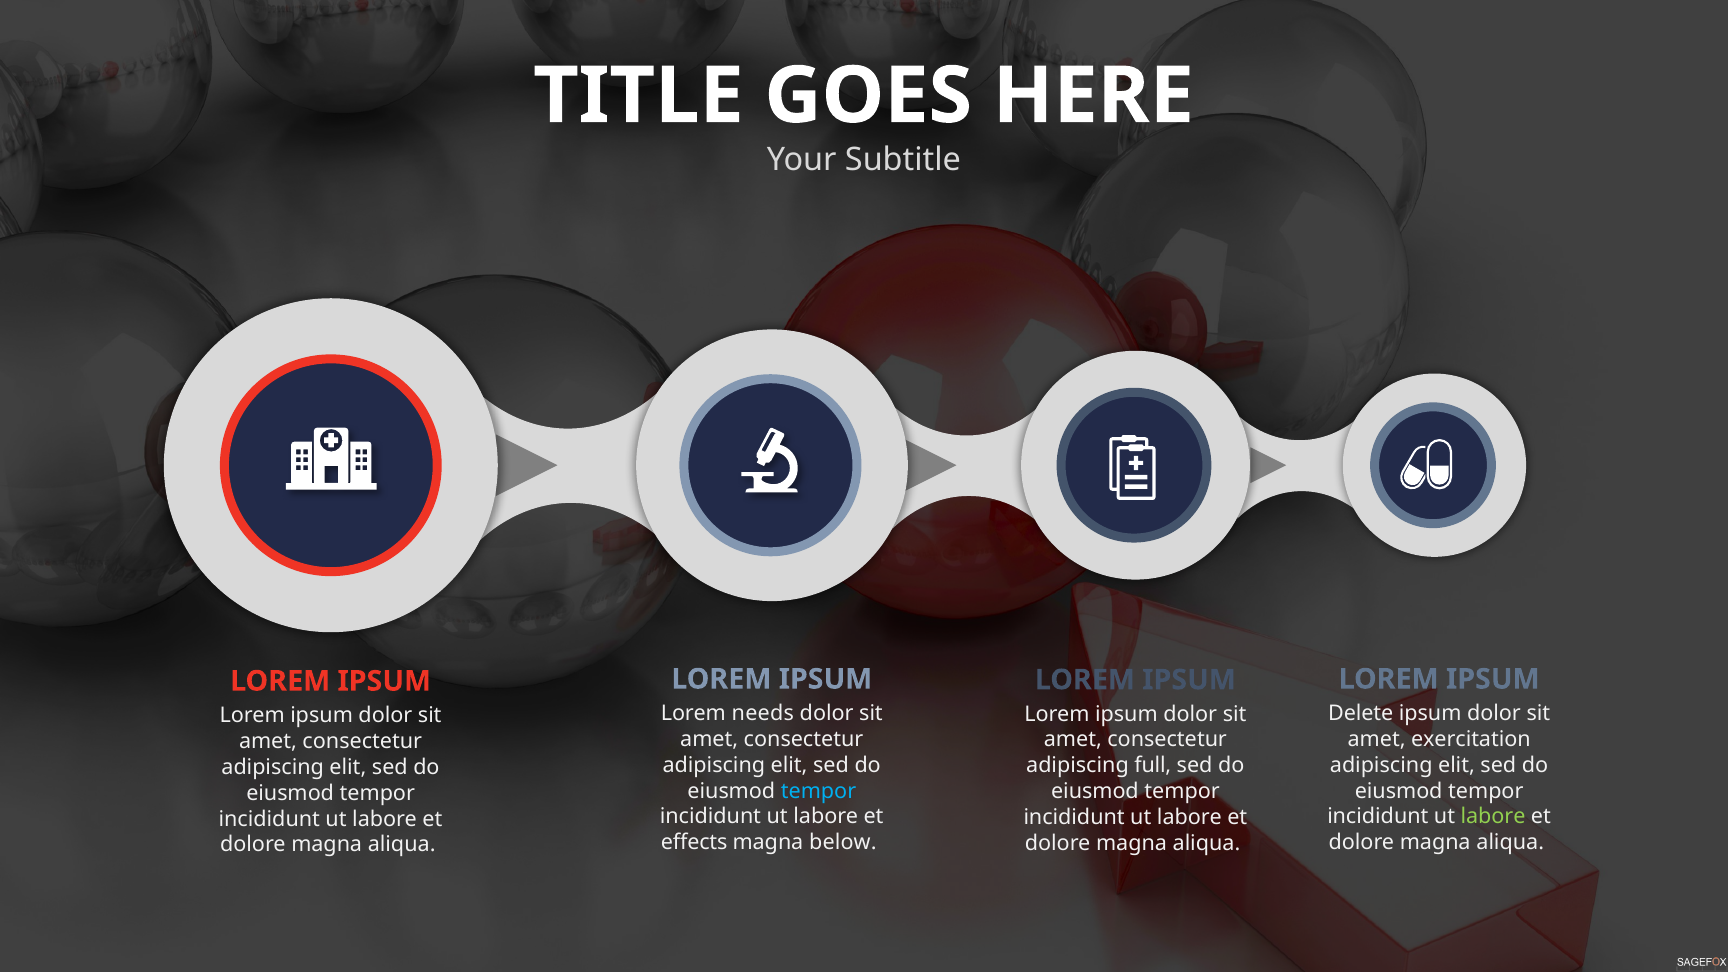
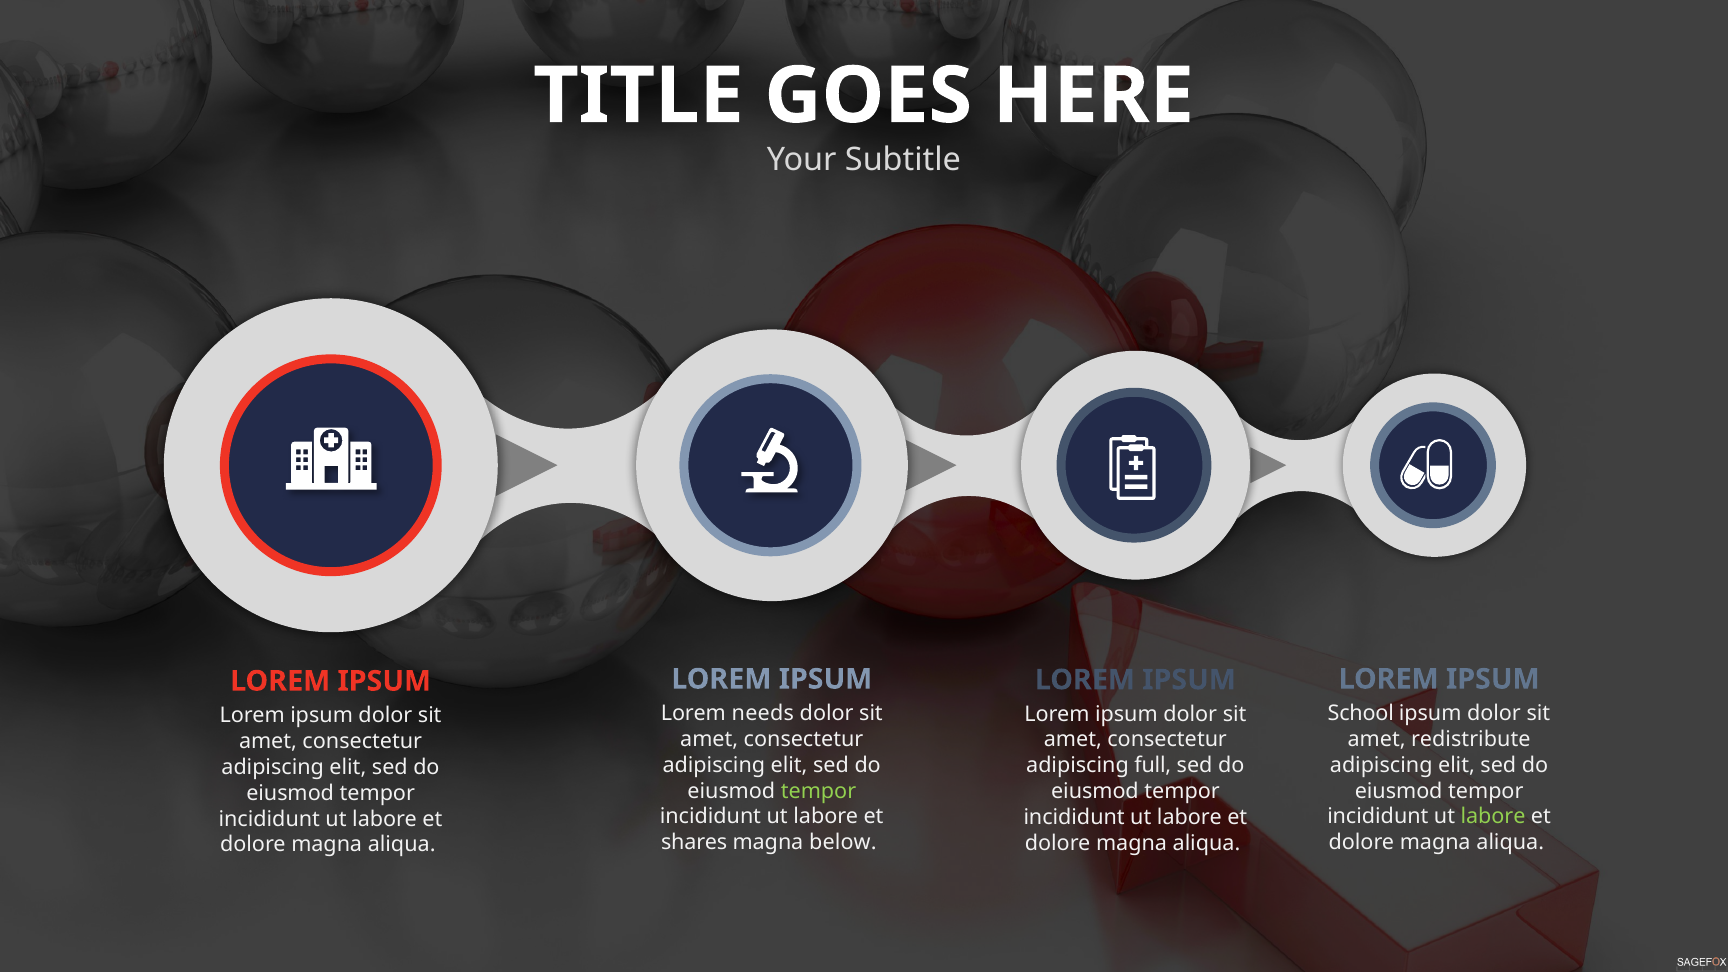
Delete: Delete -> School
exercitation: exercitation -> redistribute
tempor at (819, 791) colour: light blue -> light green
effects: effects -> shares
